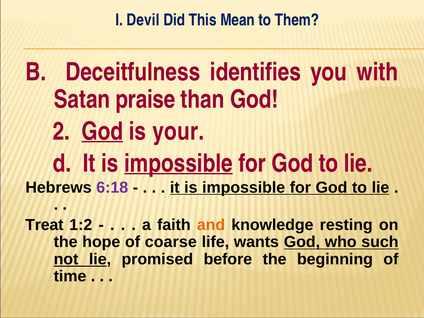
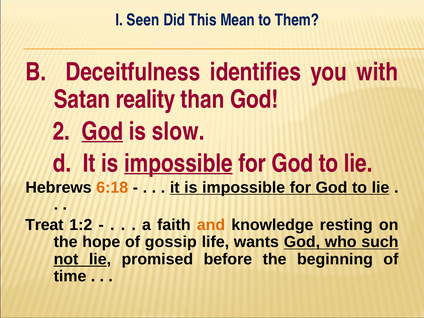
Devil: Devil -> Seen
praise: praise -> reality
your: your -> slow
6:18 colour: purple -> orange
coarse: coarse -> gossip
